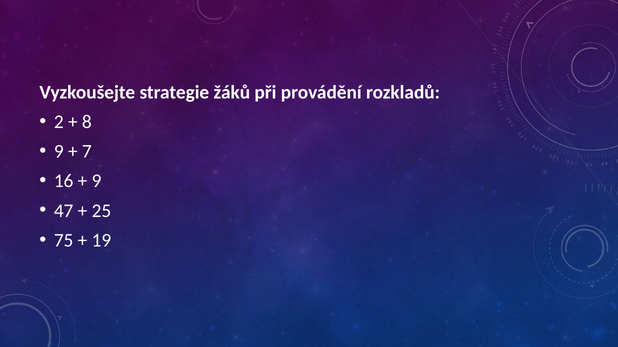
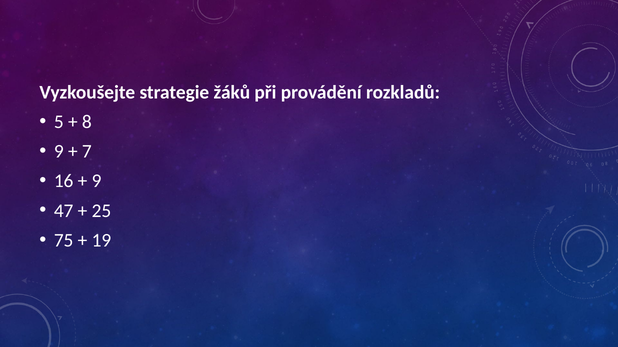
2: 2 -> 5
